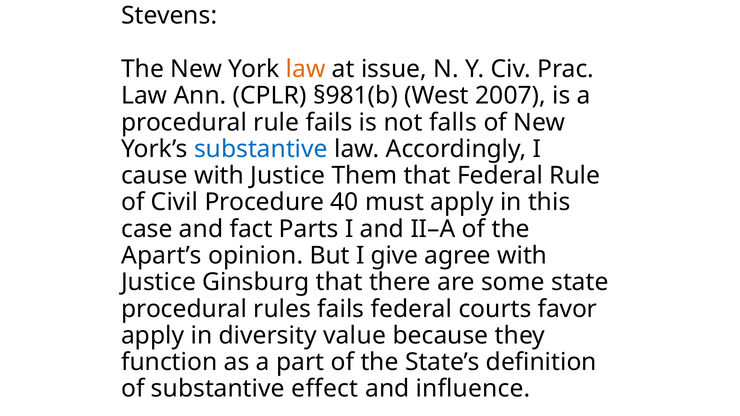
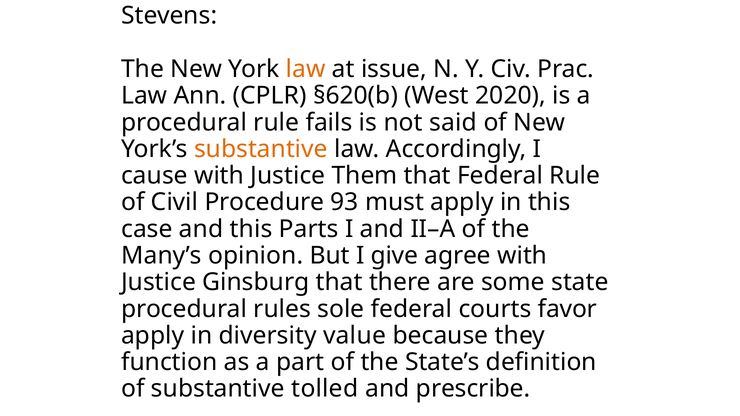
§981(b: §981(b -> §620(b
2007: 2007 -> 2020
falls: falls -> said
substantive at (261, 149) colour: blue -> orange
40: 40 -> 93
and fact: fact -> this
Apart’s: Apart’s -> Many’s
rules fails: fails -> sole
effect: effect -> tolled
influence: influence -> prescribe
